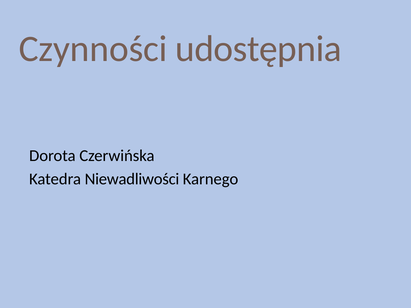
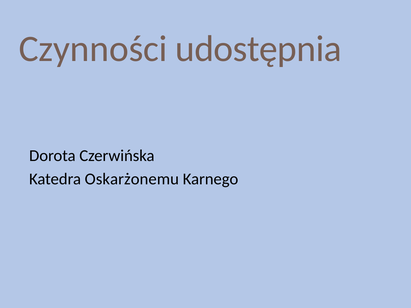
Niewadliwości: Niewadliwości -> Oskarżonemu
